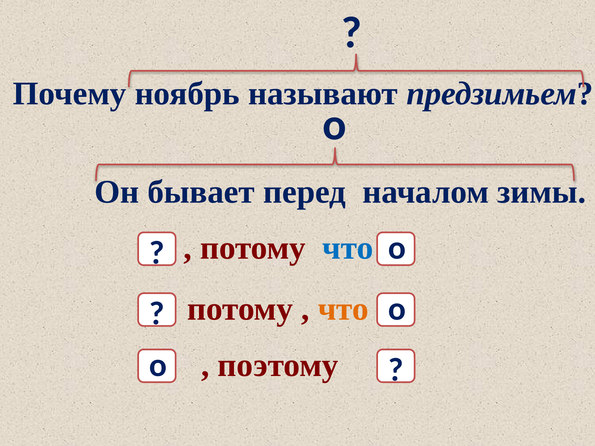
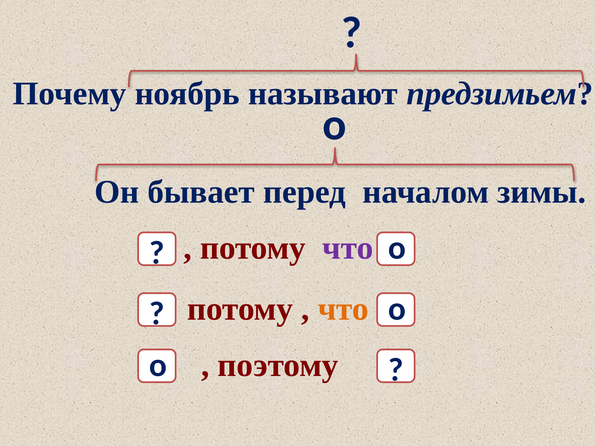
что at (348, 248) colour: blue -> purple
